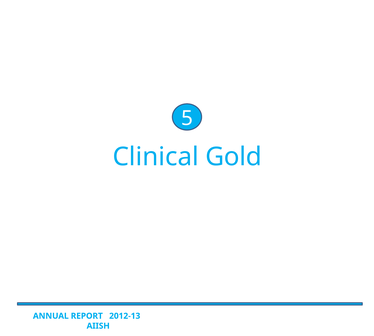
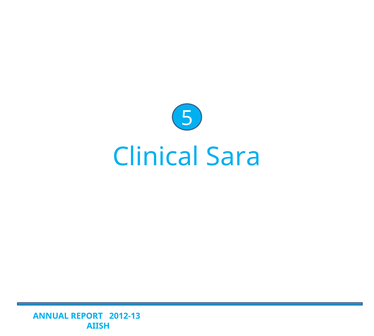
Gold: Gold -> Sara
